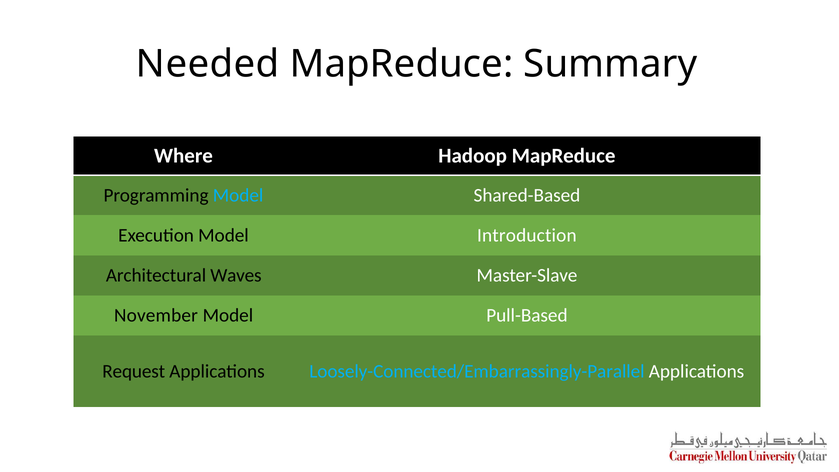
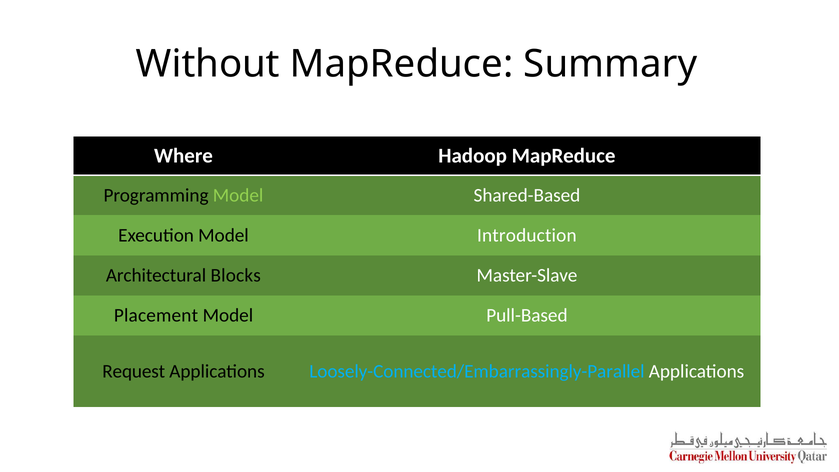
Needed: Needed -> Without
Model at (238, 195) colour: light blue -> light green
Waves: Waves -> Blocks
November: November -> Placement
